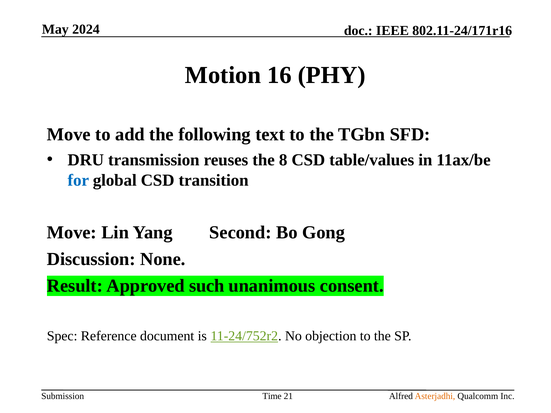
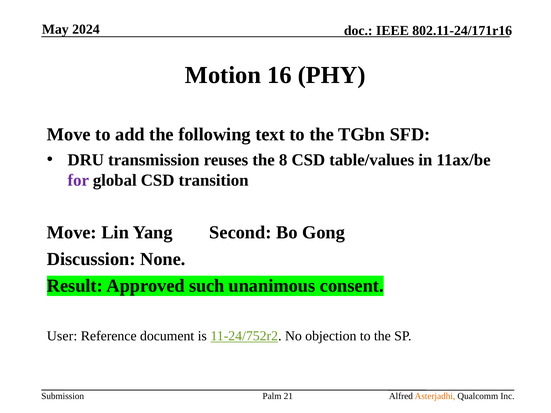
for colour: blue -> purple
Spec: Spec -> User
Time: Time -> Palm
